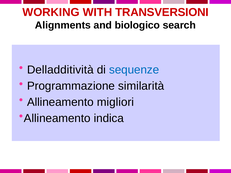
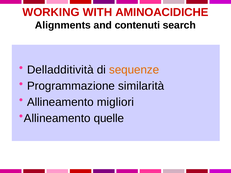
TRANSVERSIONI: TRANSVERSIONI -> AMINOACIDICHE
biologico: biologico -> contenuti
sequenze colour: blue -> orange
indica: indica -> quelle
